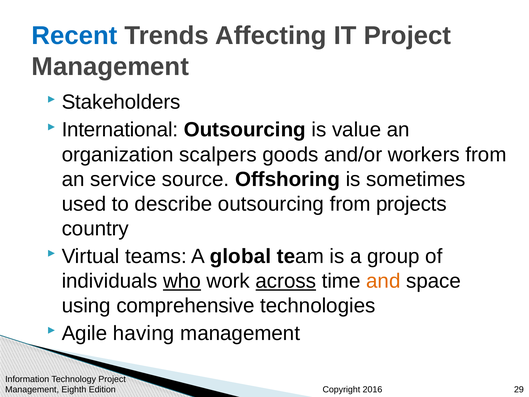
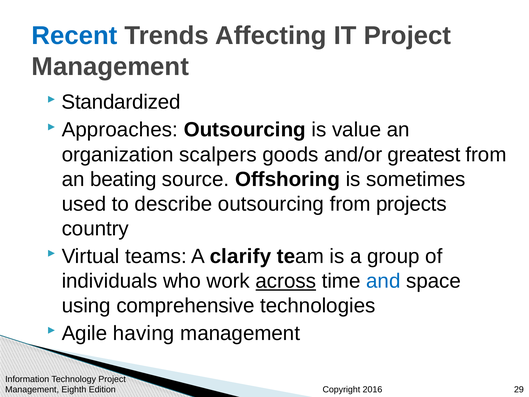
Stakeholders: Stakeholders -> Standardized
International: International -> Approaches
workers: workers -> greatest
service: service -> beating
global: global -> clarify
who underline: present -> none
and colour: orange -> blue
